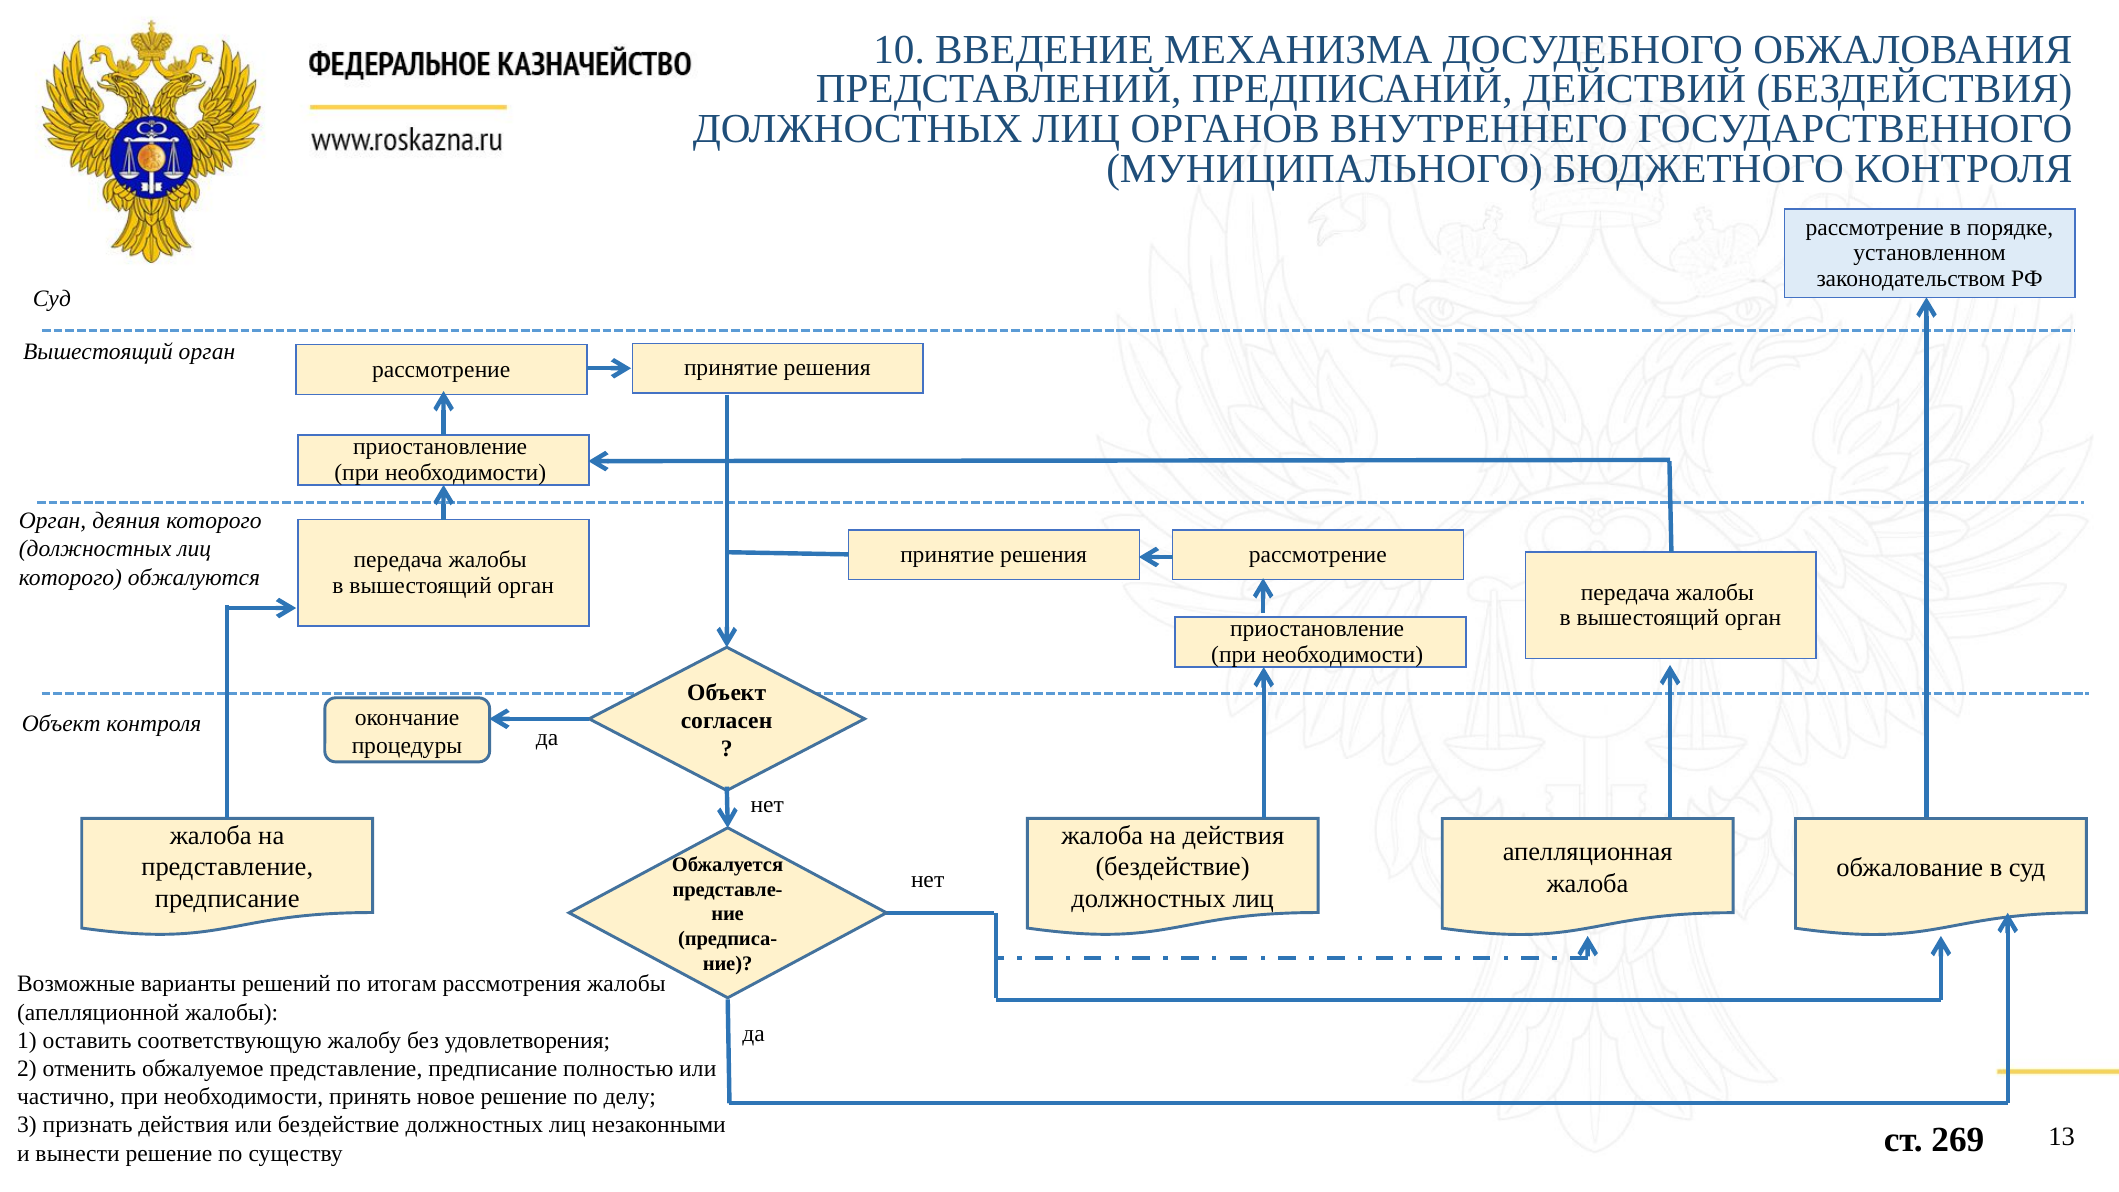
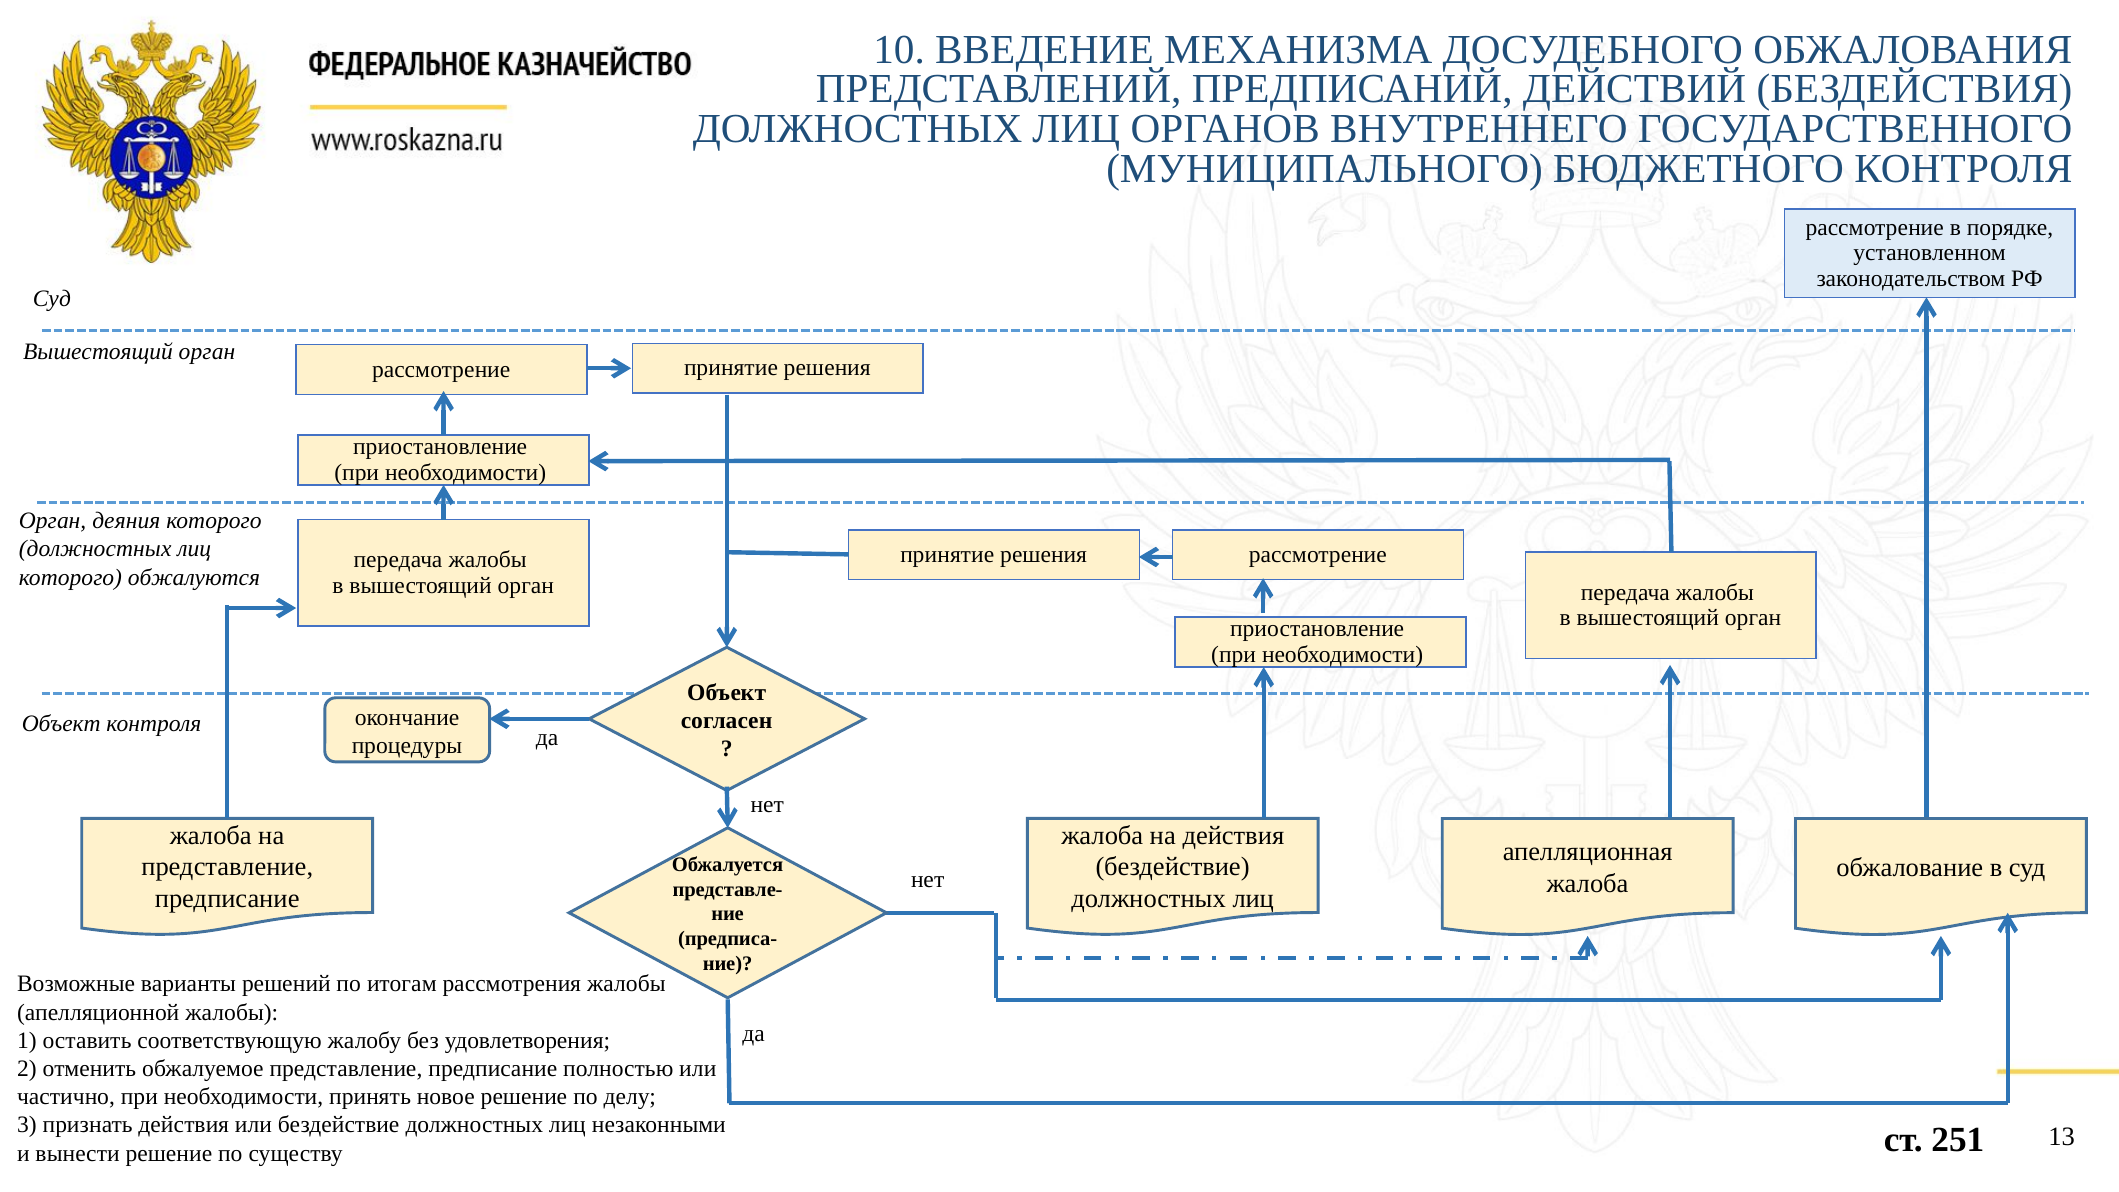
269: 269 -> 251
